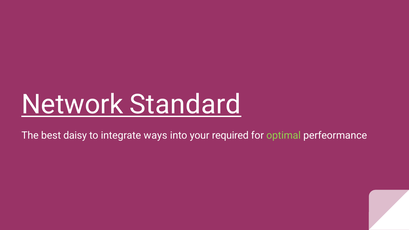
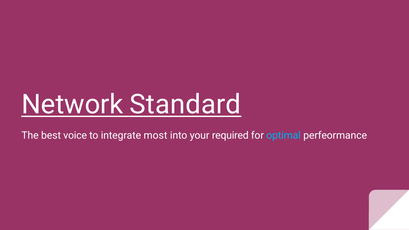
daisy: daisy -> voice
ways: ways -> most
optimal colour: light green -> light blue
